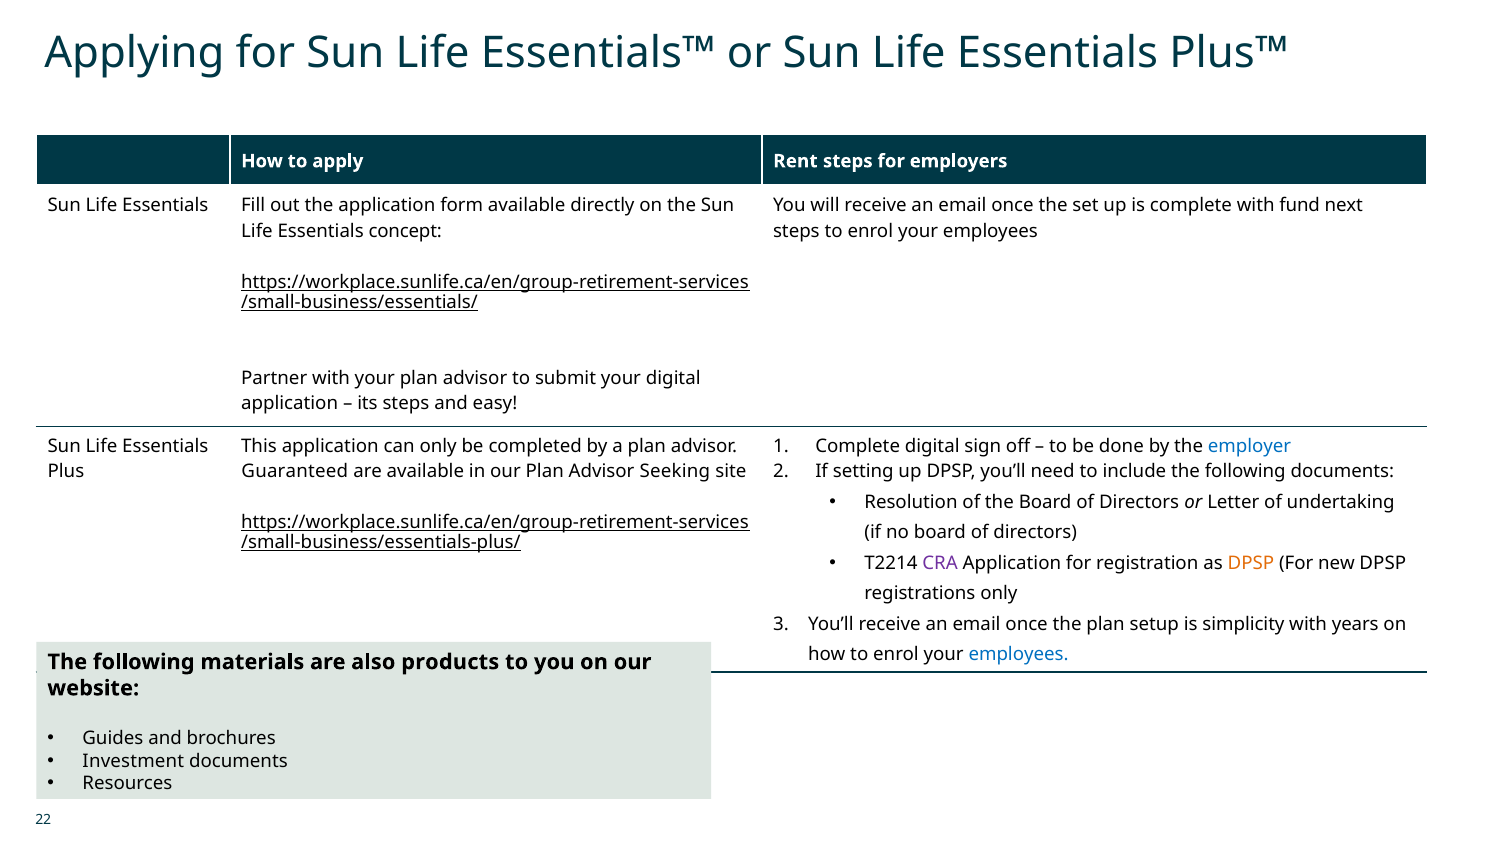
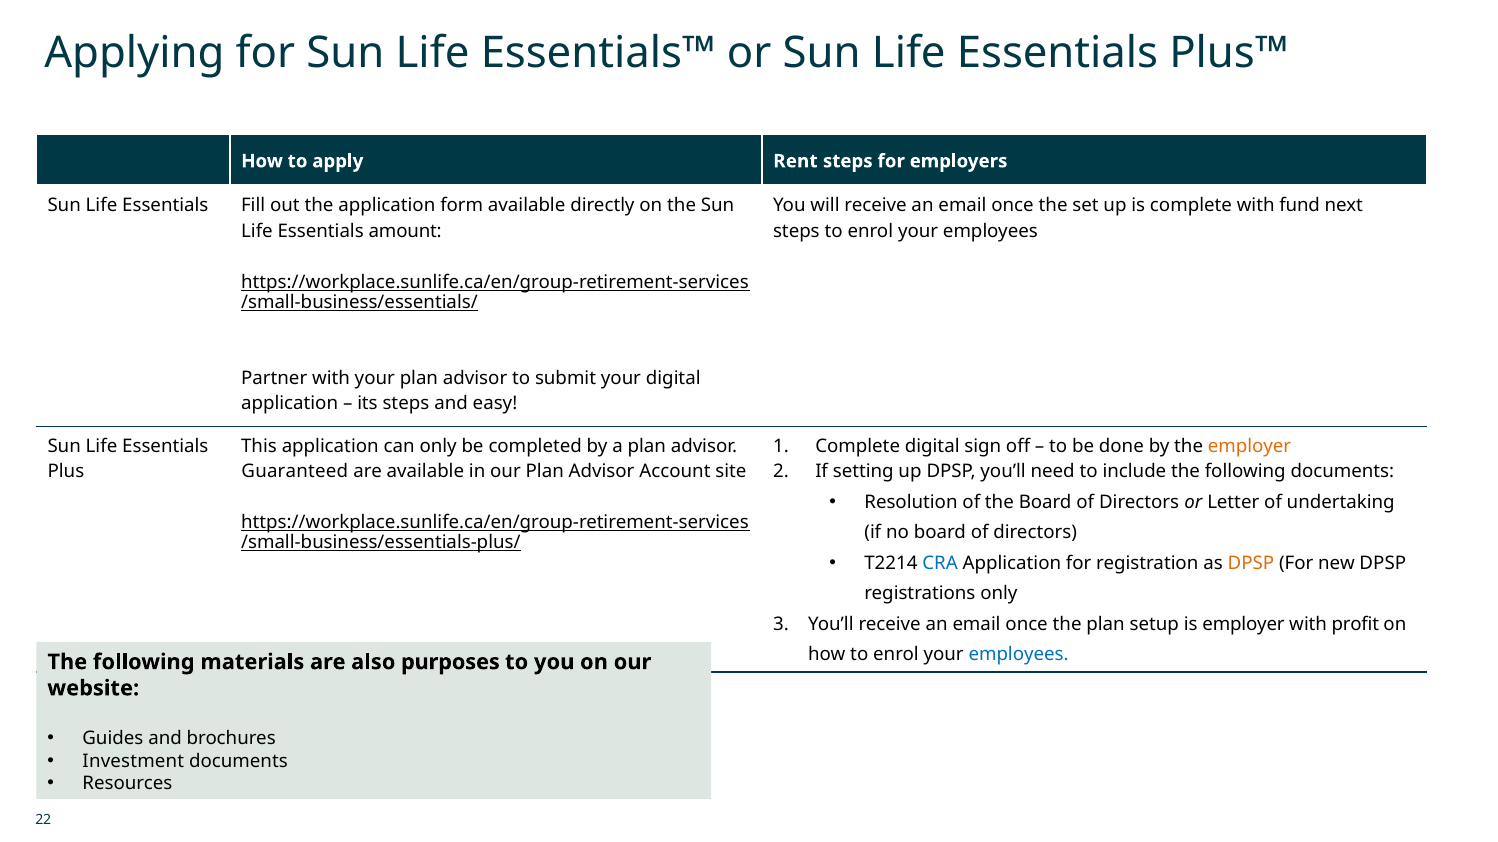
concept: concept -> amount
employer at (1250, 446) colour: blue -> orange
Seeking: Seeking -> Account
CRA colour: purple -> blue
is simplicity: simplicity -> employer
years: years -> profit
products: products -> purposes
